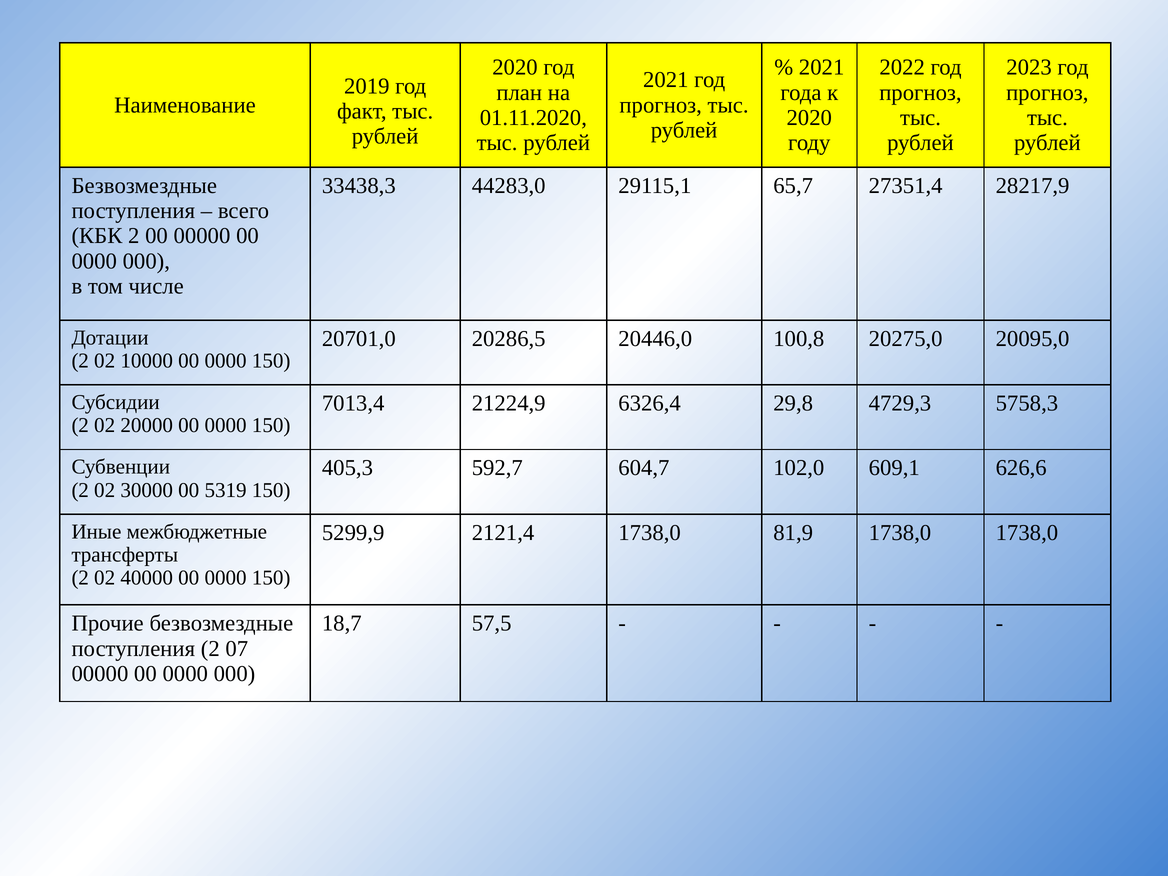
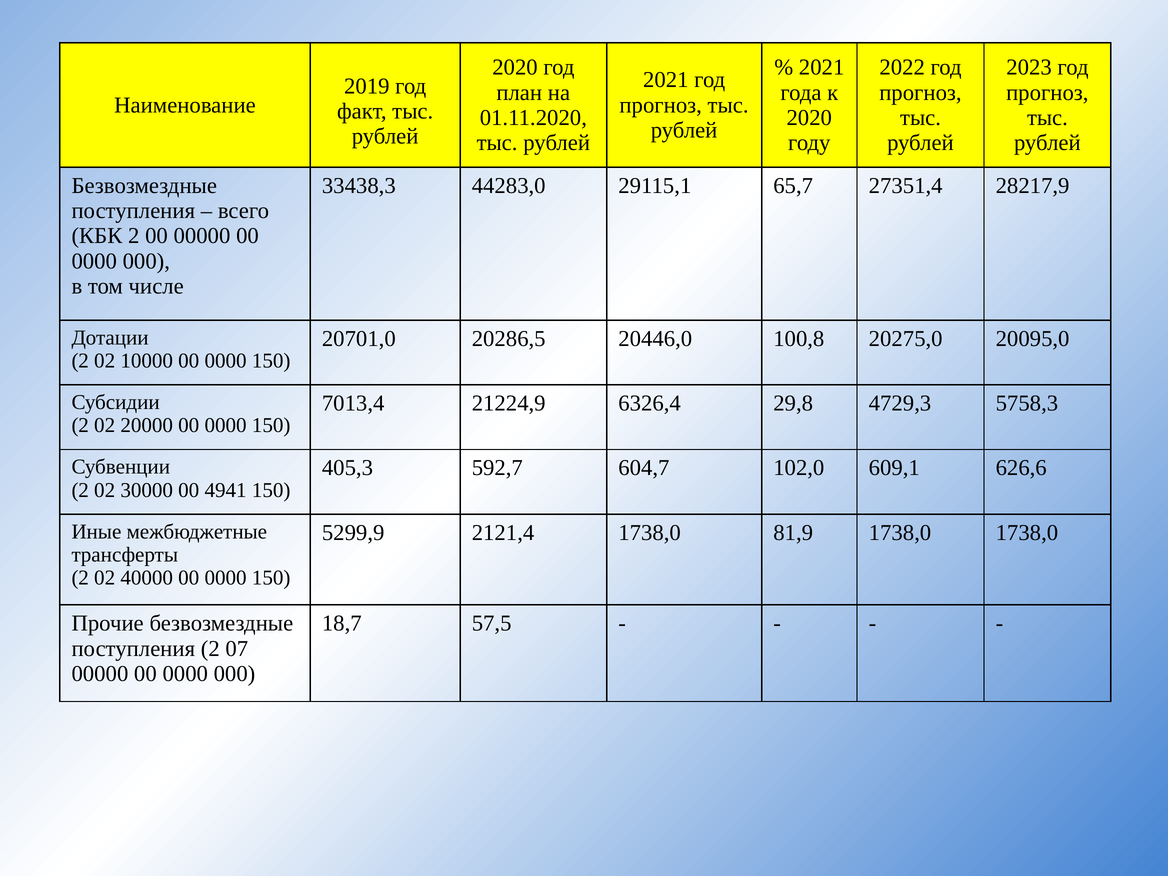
5319: 5319 -> 4941
